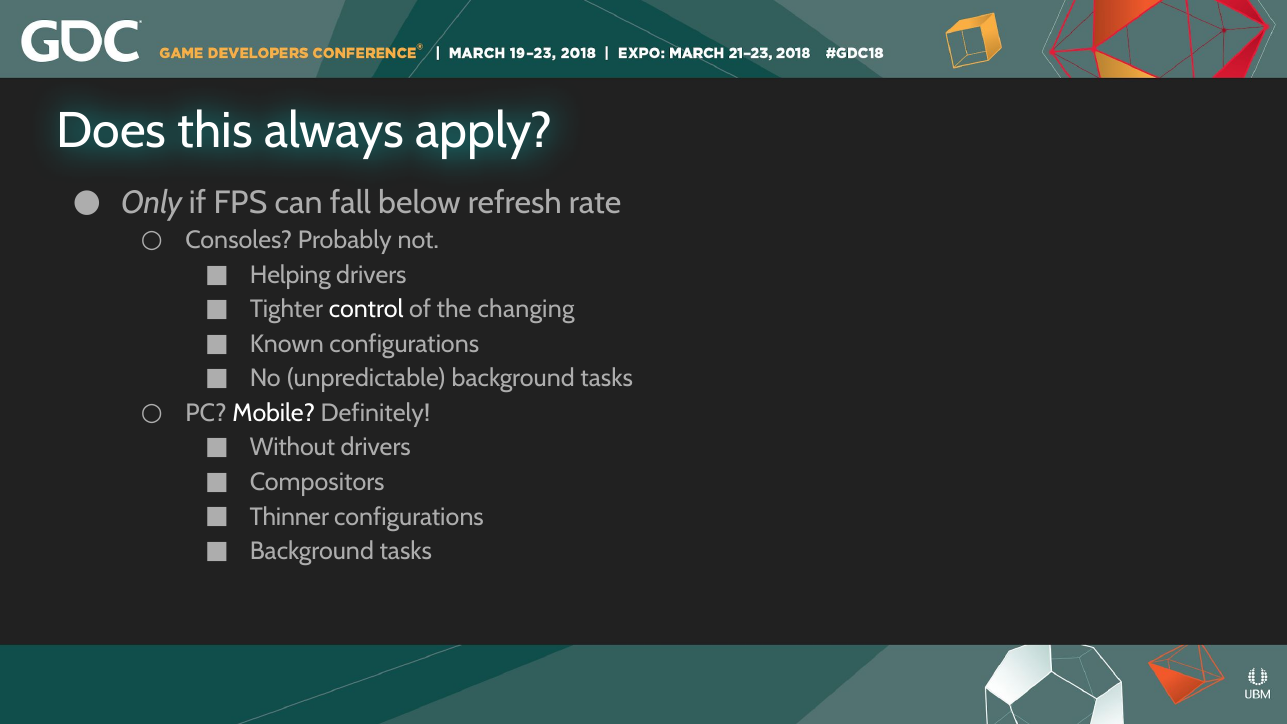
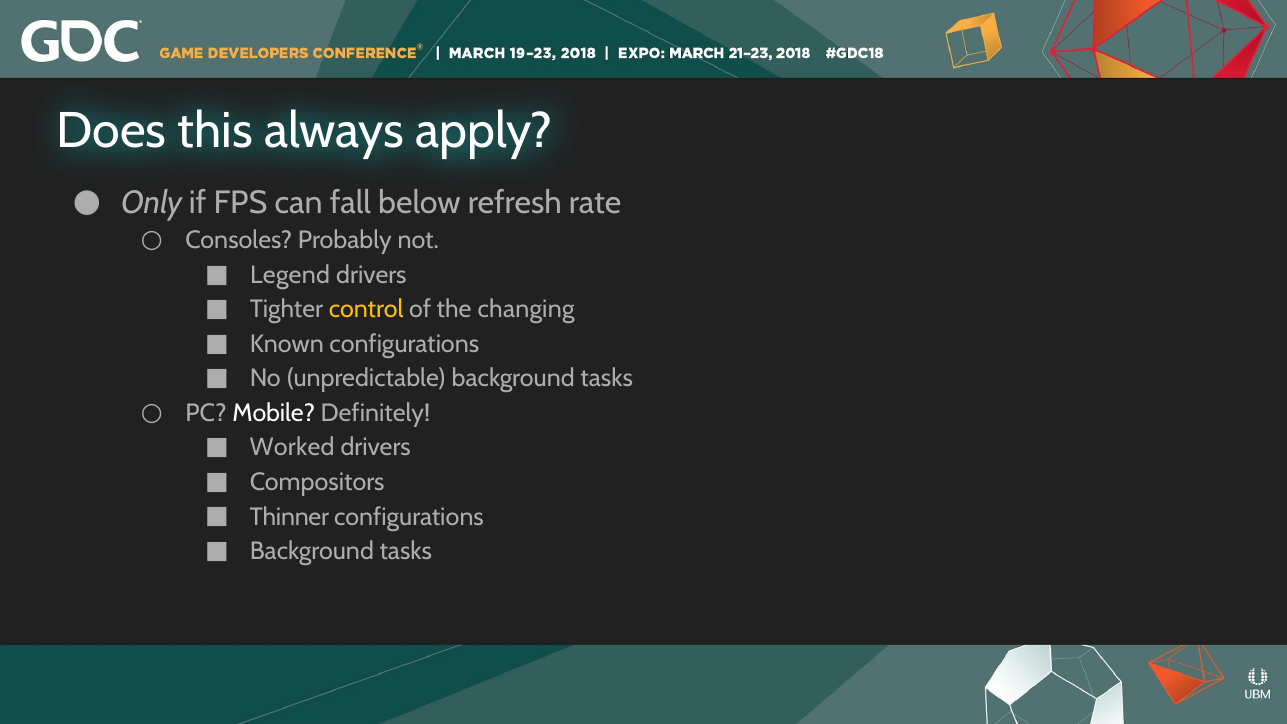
Helping: Helping -> Legend
control colour: white -> yellow
Without: Without -> Worked
